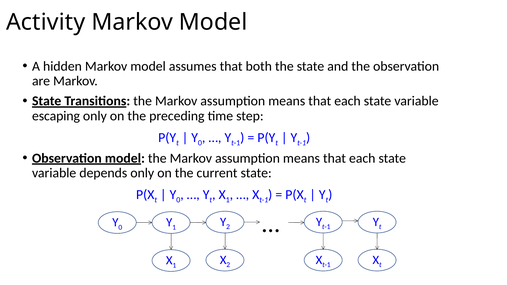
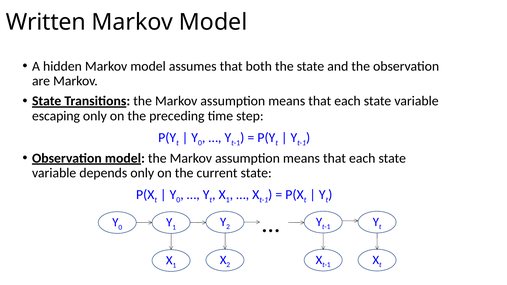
Activity: Activity -> Written
